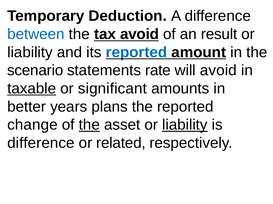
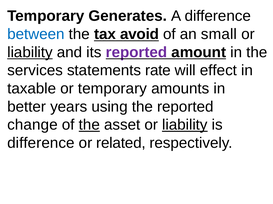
Deduction: Deduction -> Generates
result: result -> small
liability at (30, 52) underline: none -> present
reported at (136, 52) colour: blue -> purple
scenario: scenario -> services
will avoid: avoid -> effect
taxable underline: present -> none
or significant: significant -> temporary
plans: plans -> using
